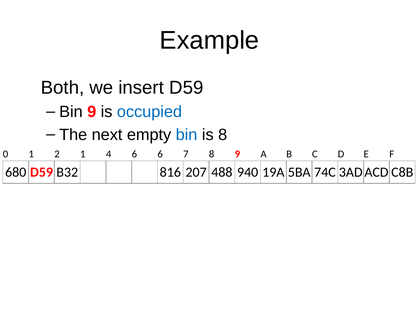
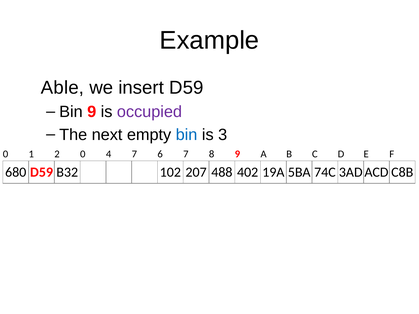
Both: Both -> Able
occupied colour: blue -> purple
is 8: 8 -> 3
2 1: 1 -> 0
4 6: 6 -> 7
816: 816 -> 102
940: 940 -> 402
